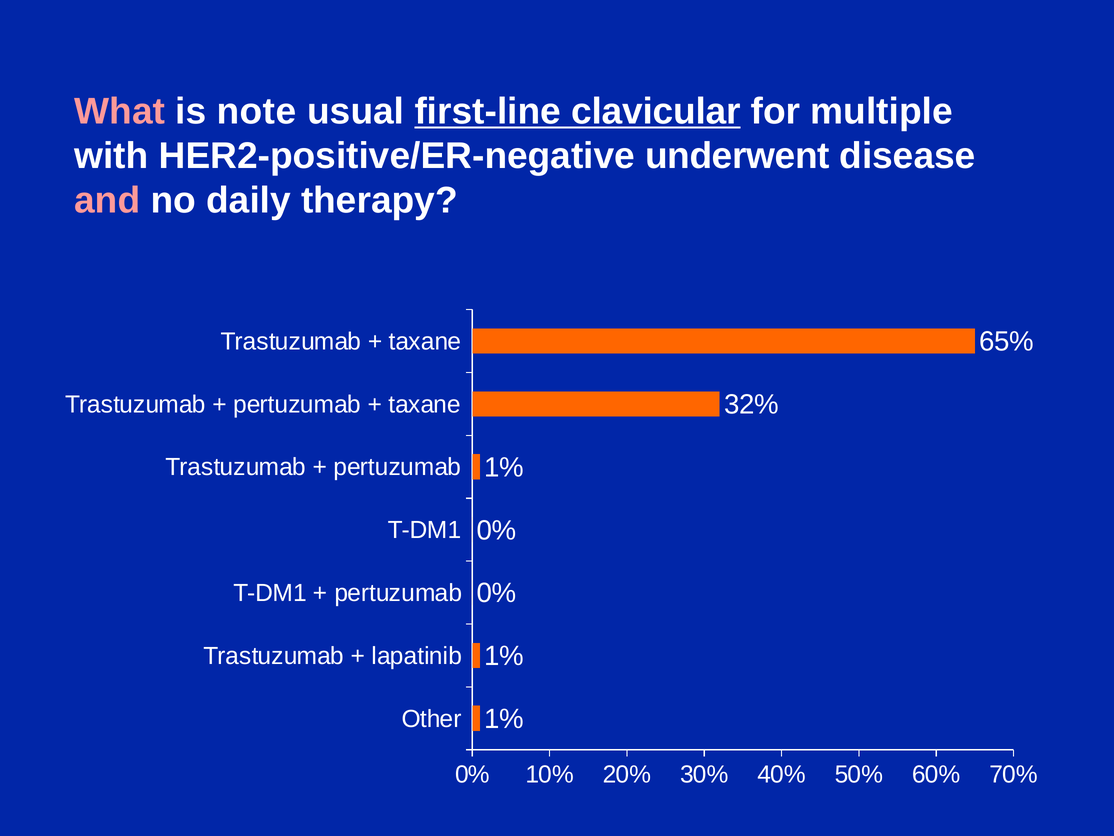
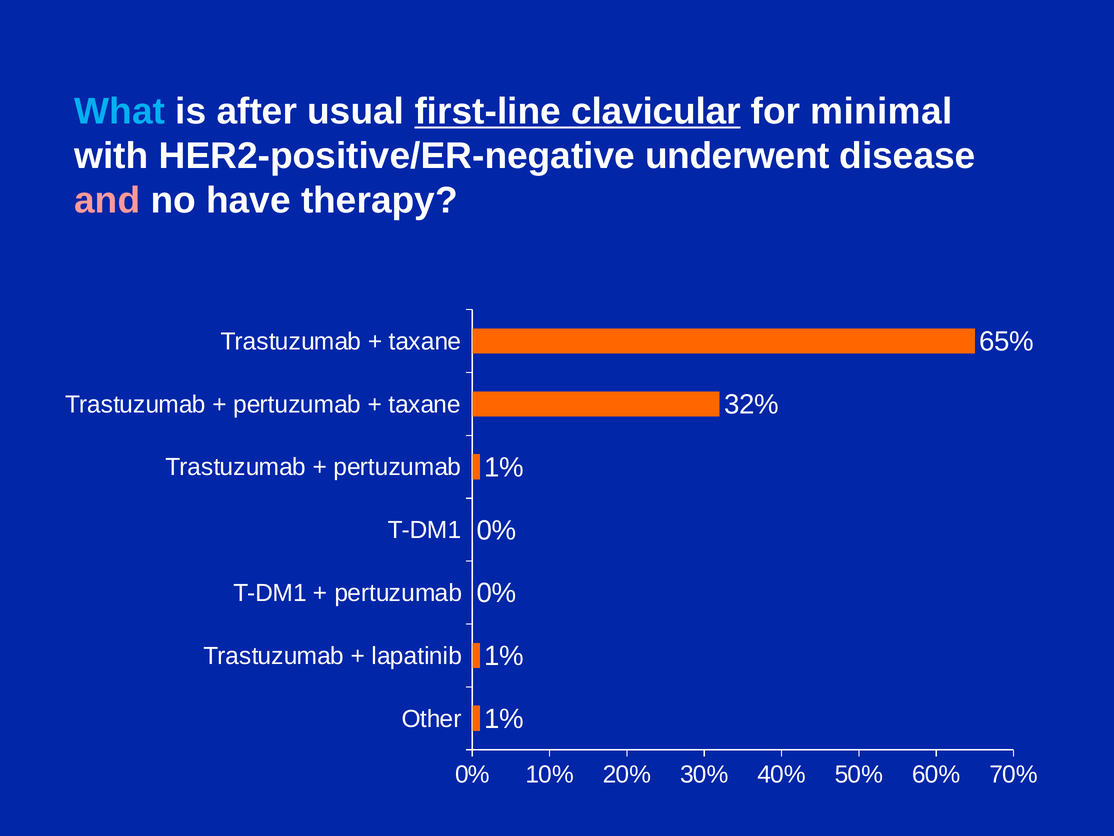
What colour: pink -> light blue
note: note -> after
multiple: multiple -> minimal
daily: daily -> have
